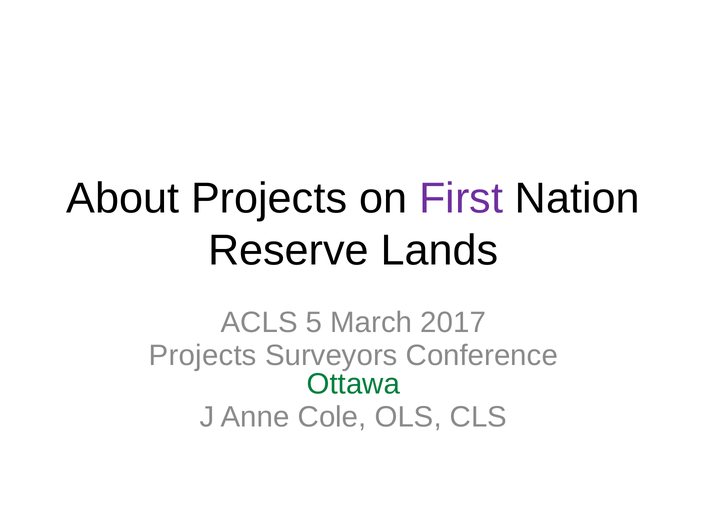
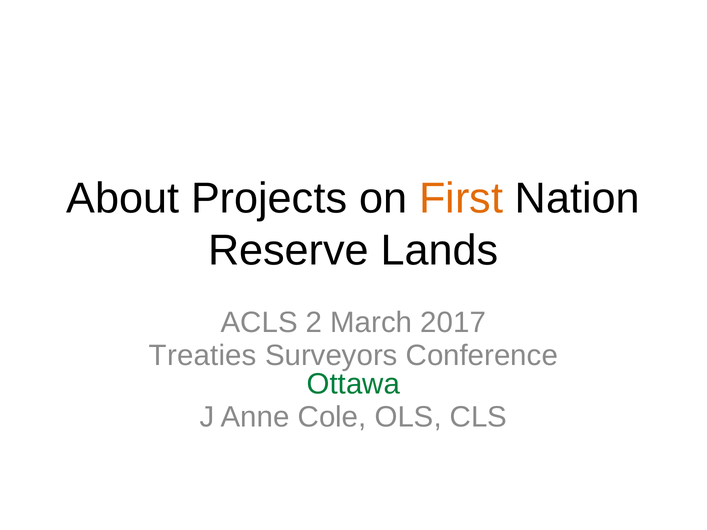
First colour: purple -> orange
5: 5 -> 2
Projects at (203, 356): Projects -> Treaties
